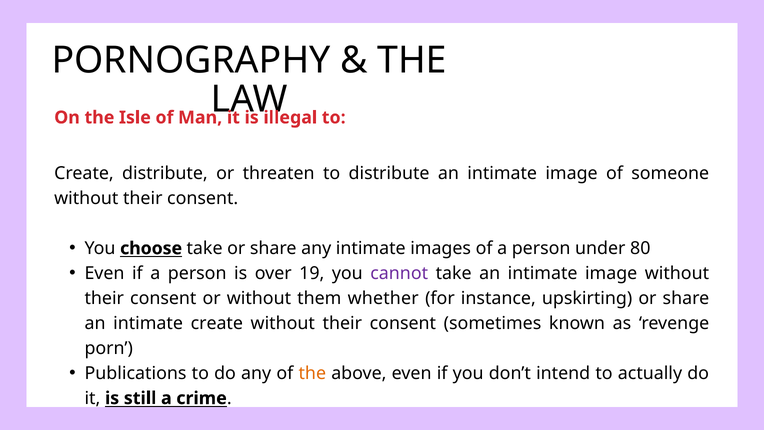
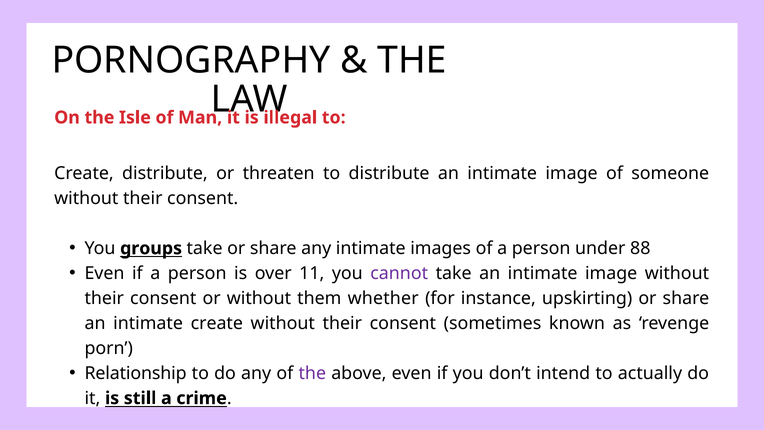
choose: choose -> groups
80: 80 -> 88
19: 19 -> 11
Publications: Publications -> Relationship
the at (312, 373) colour: orange -> purple
